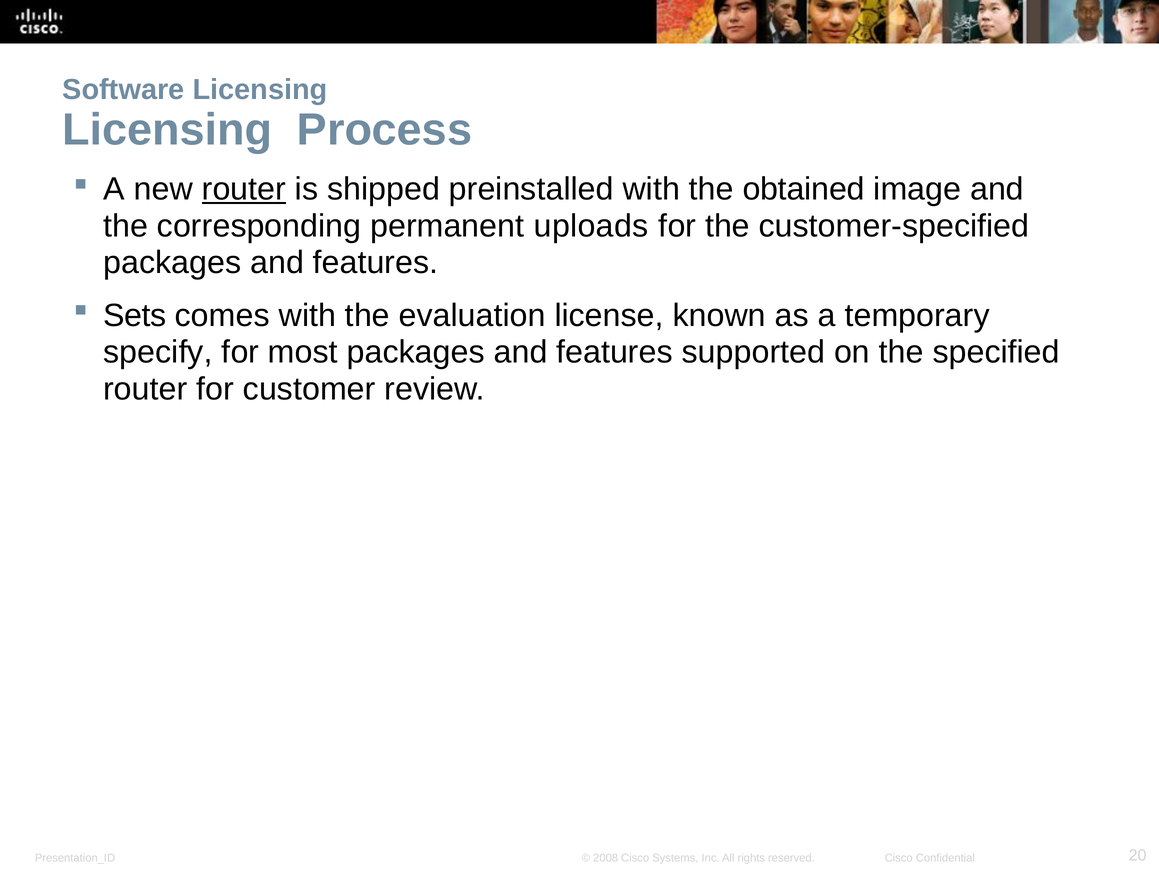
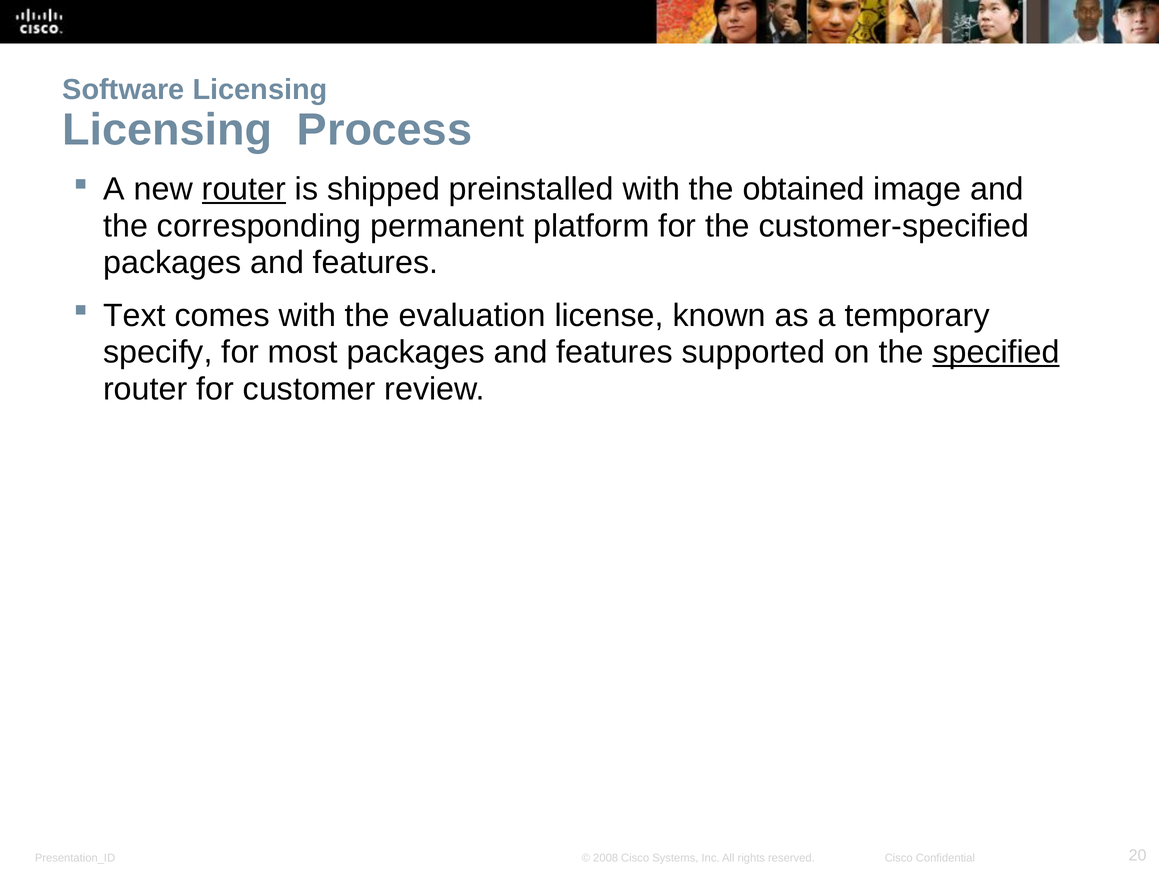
uploads: uploads -> platform
Sets: Sets -> Text
specified underline: none -> present
